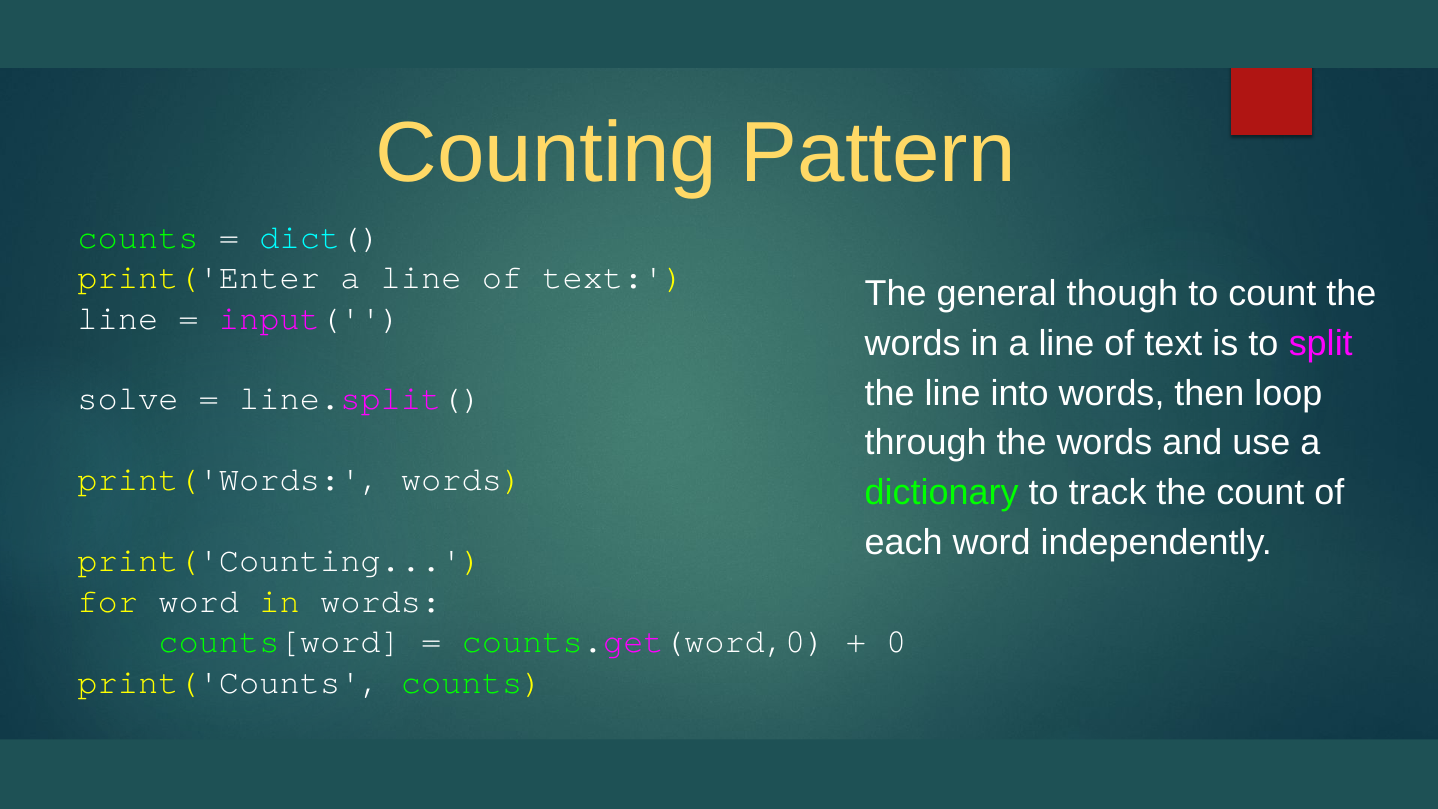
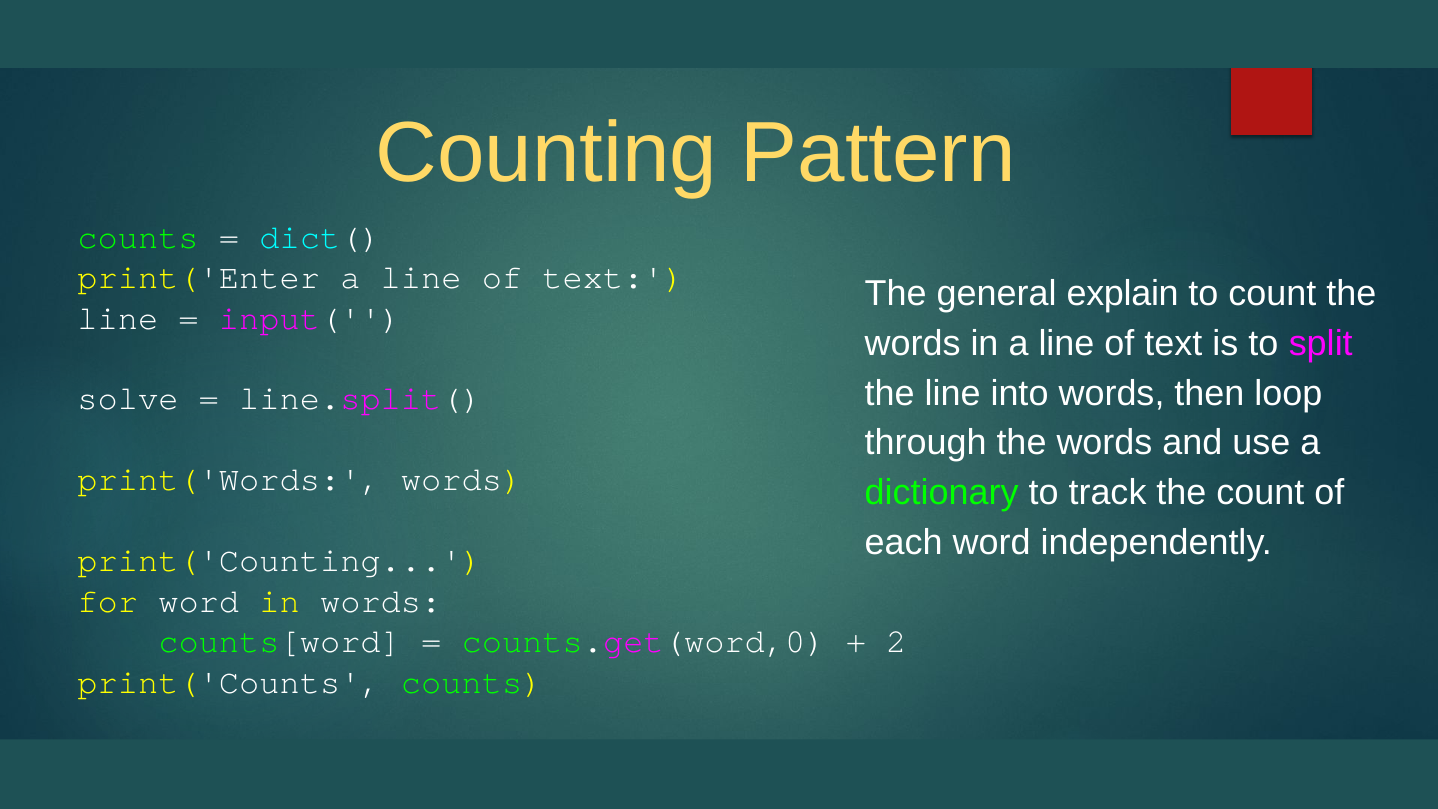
though: though -> explain
0: 0 -> 2
